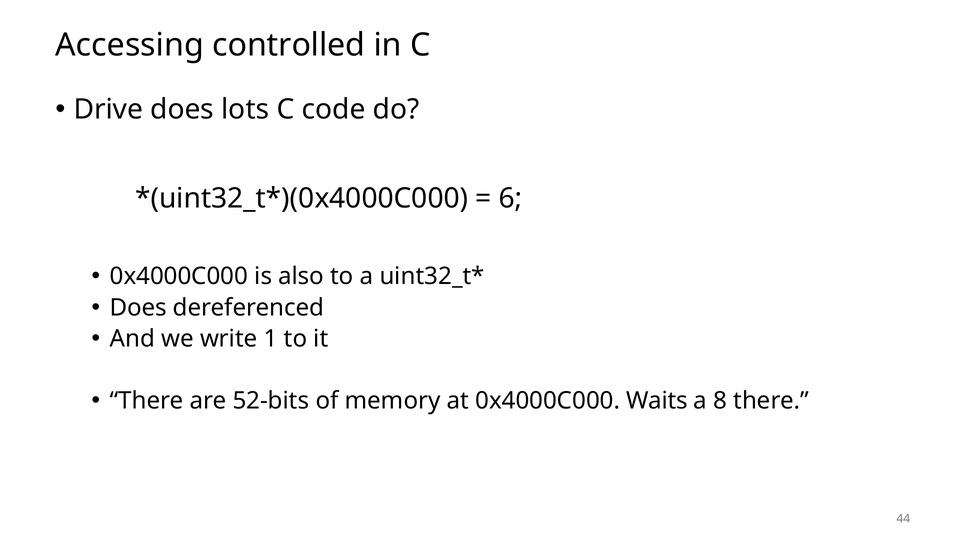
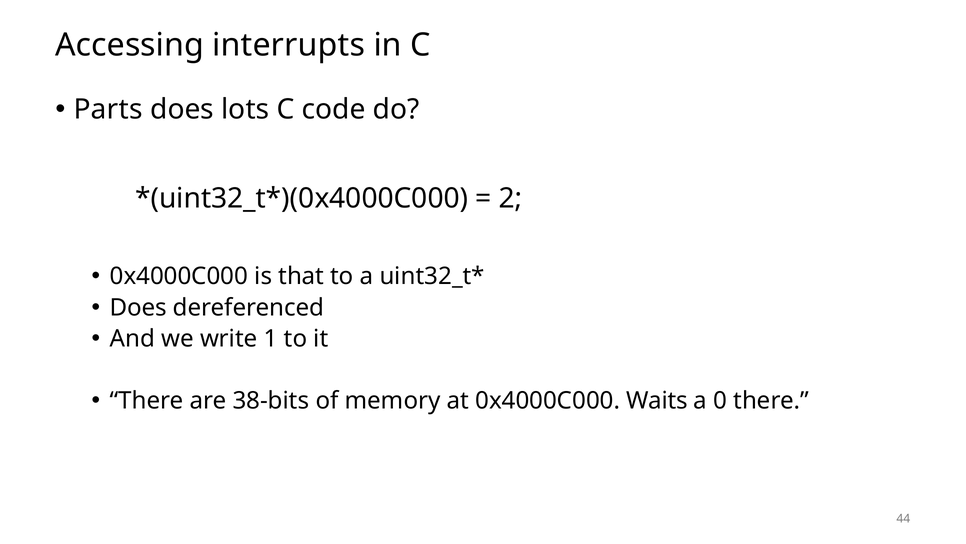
controlled: controlled -> interrupts
Drive: Drive -> Parts
6: 6 -> 2
also: also -> that
52-bits: 52-bits -> 38-bits
8: 8 -> 0
